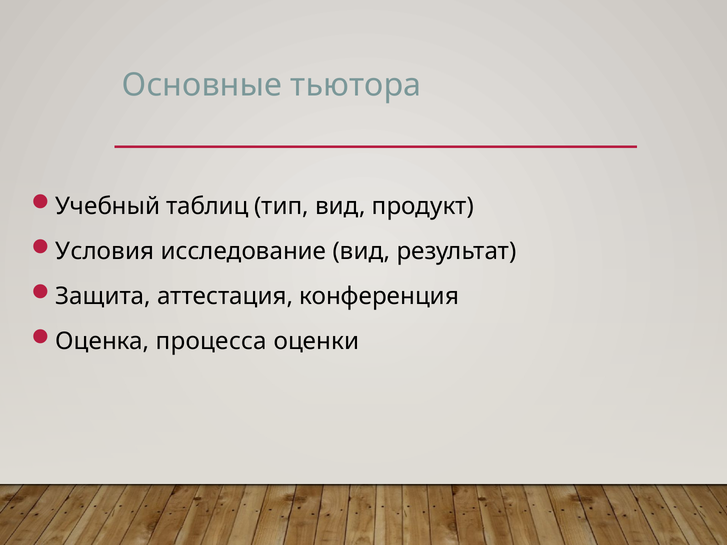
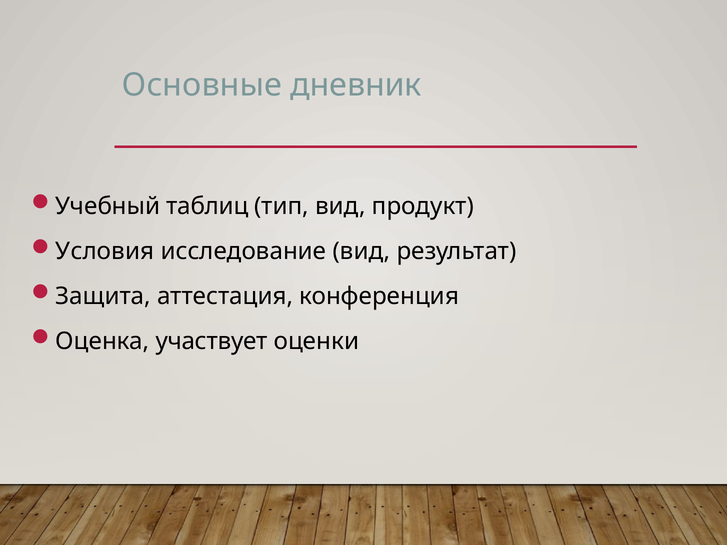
тьютора: тьютора -> дневник
процесса: процесса -> участвует
